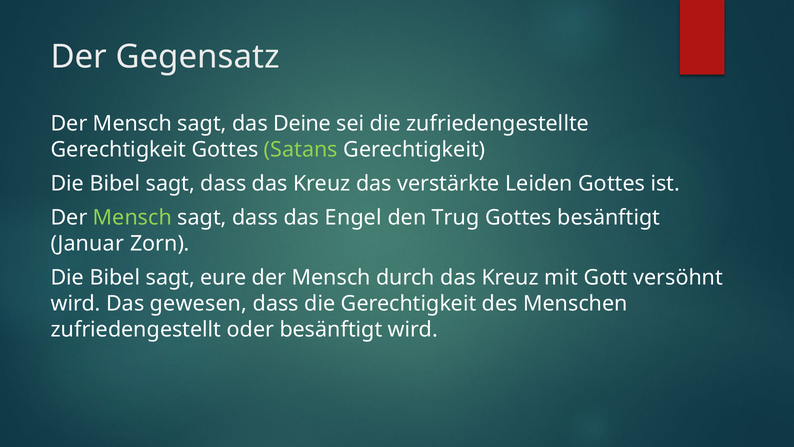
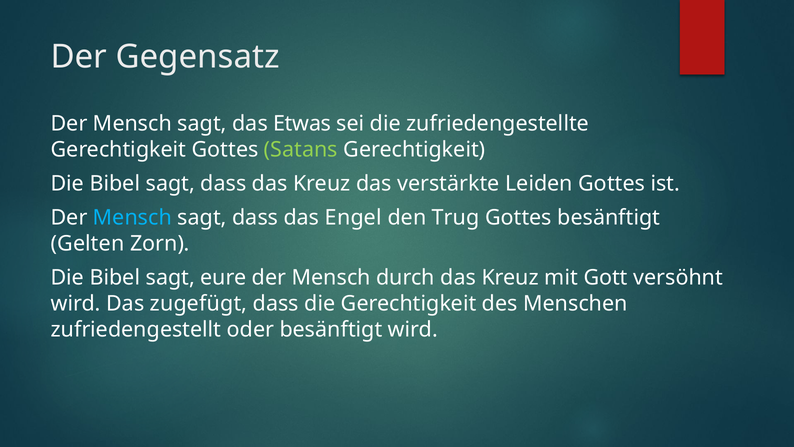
Deine: Deine -> Etwas
Mensch at (132, 218) colour: light green -> light blue
Januar: Januar -> Gelten
gewesen: gewesen -> zugefügt
